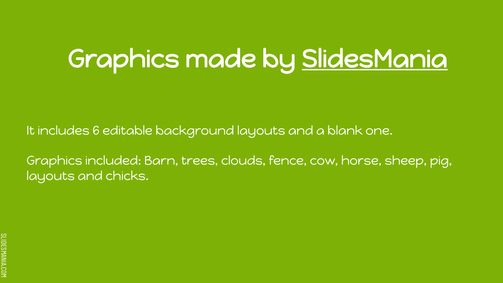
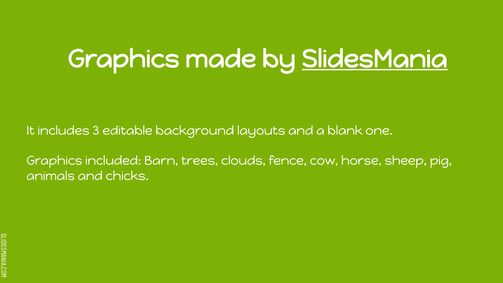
6: 6 -> 3
layouts at (51, 176): layouts -> animals
